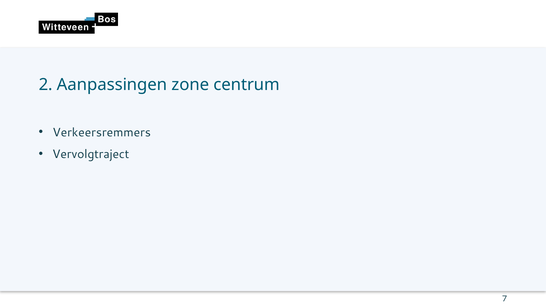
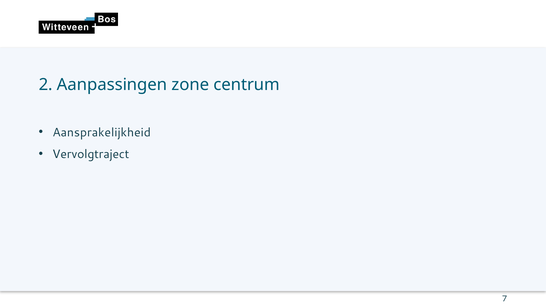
Verkeersremmers: Verkeersremmers -> Aansprakelijkheid
